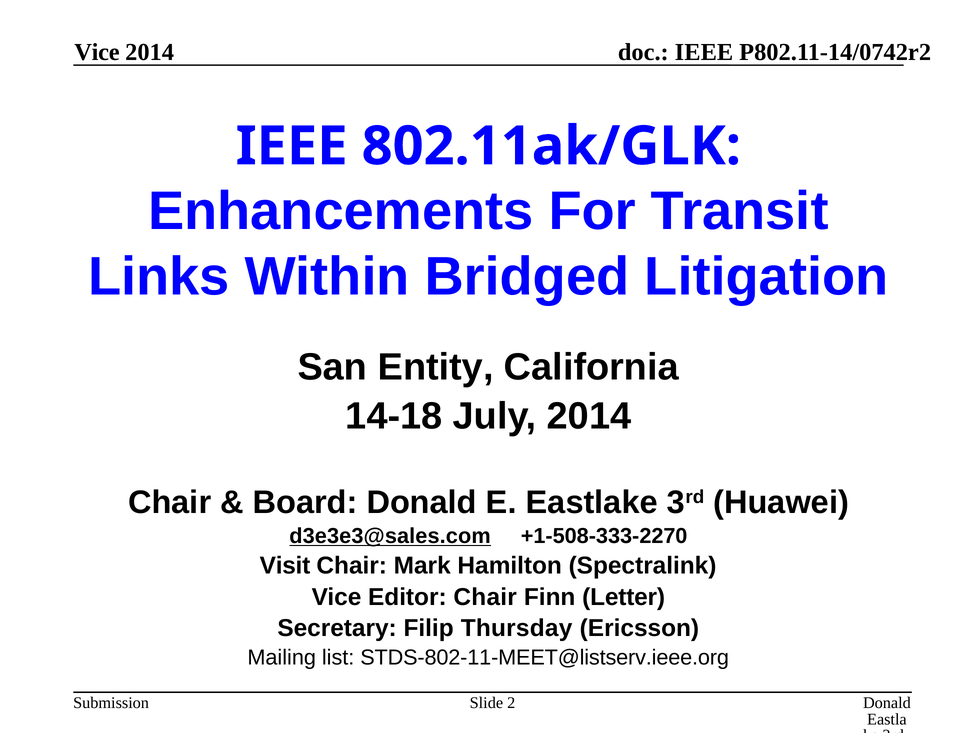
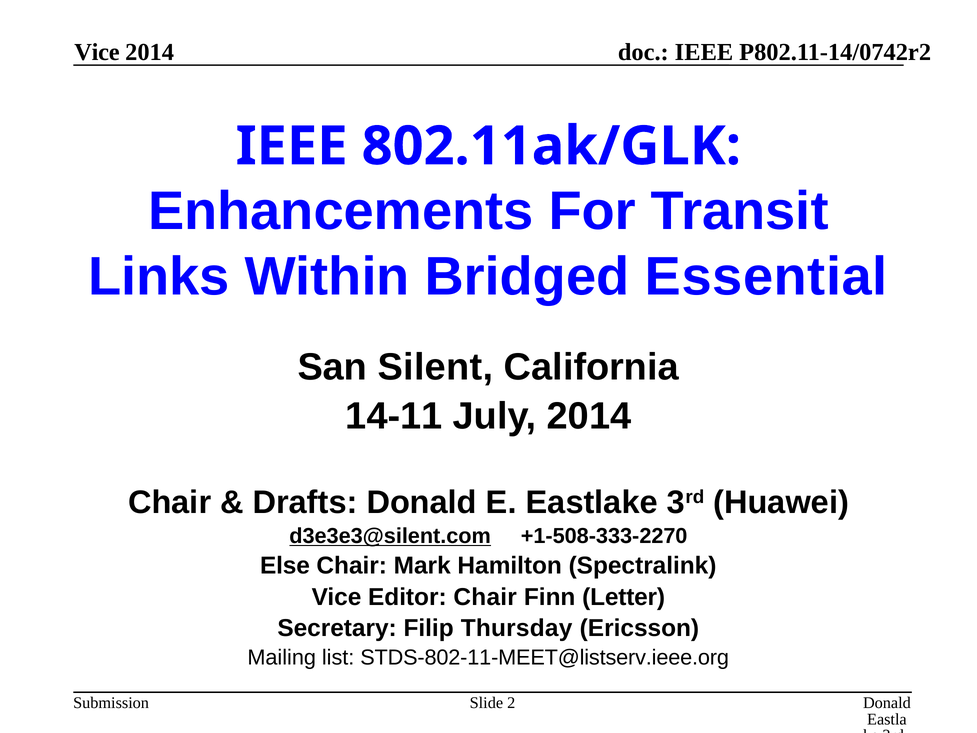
Litigation: Litigation -> Essential
Entity: Entity -> Silent
14-18: 14-18 -> 14-11
Board: Board -> Drafts
d3e3e3@sales.com: d3e3e3@sales.com -> d3e3e3@silent.com
Visit: Visit -> Else
